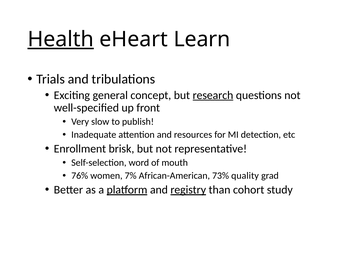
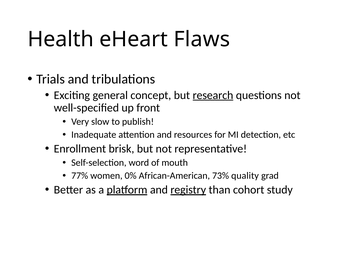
Health underline: present -> none
Learn: Learn -> Flaws
76%: 76% -> 77%
7%: 7% -> 0%
